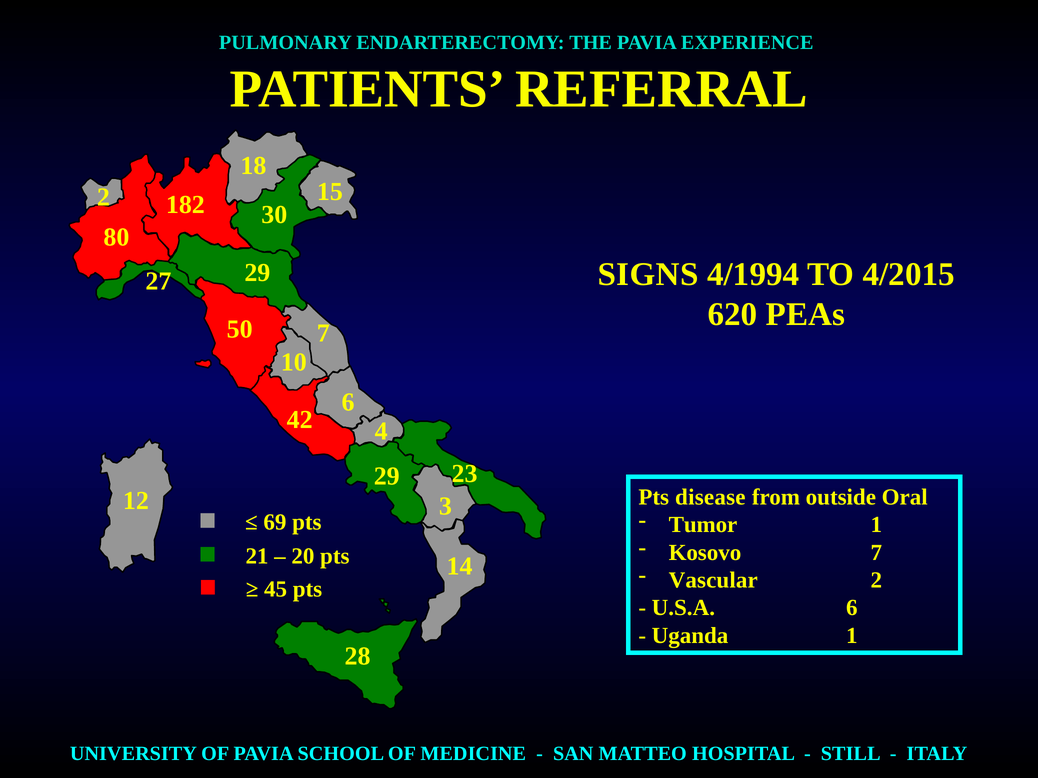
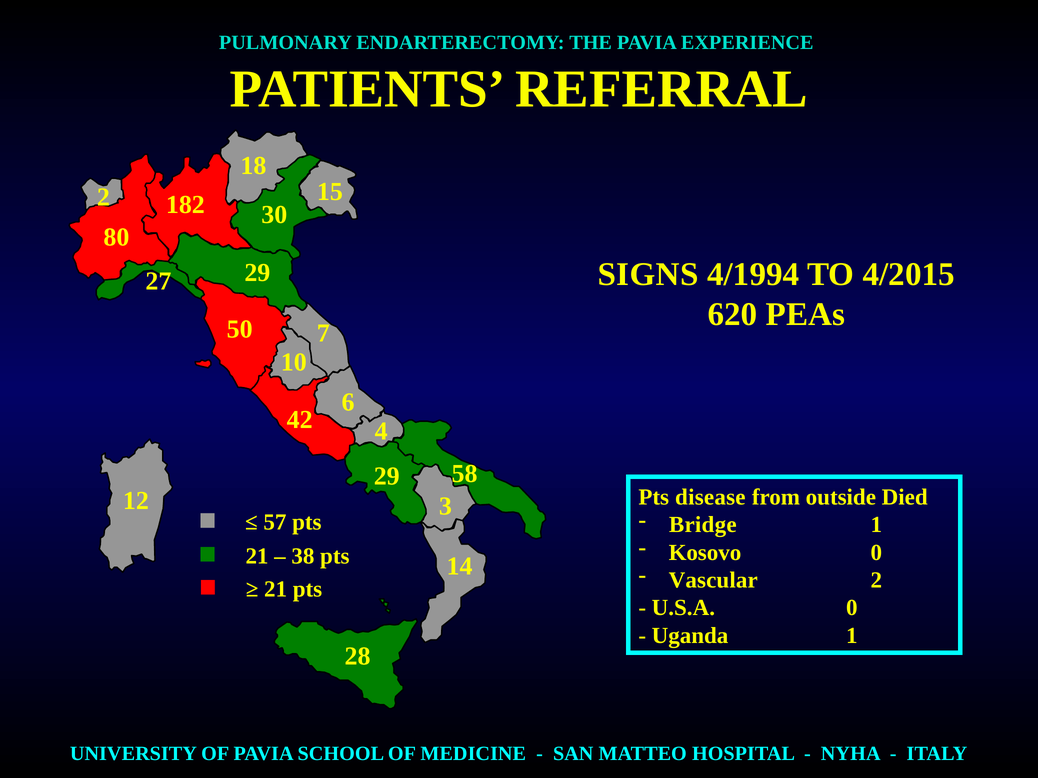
23: 23 -> 58
Oral: Oral -> Died
69: 69 -> 57
Tumor: Tumor -> Bridge
Kosovo 7: 7 -> 0
20: 20 -> 38
45 at (276, 589): 45 -> 21
U.S.A 6: 6 -> 0
STILL: STILL -> NYHA
